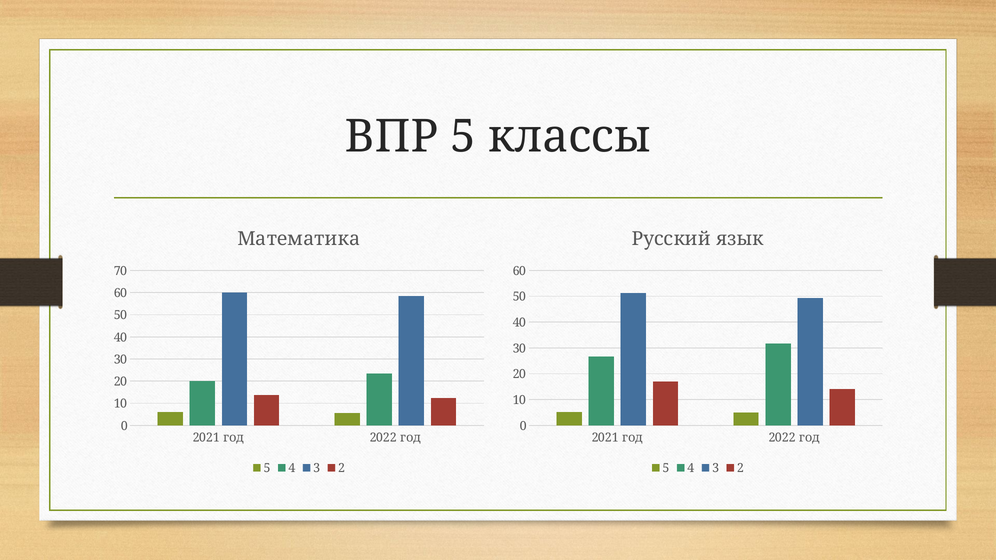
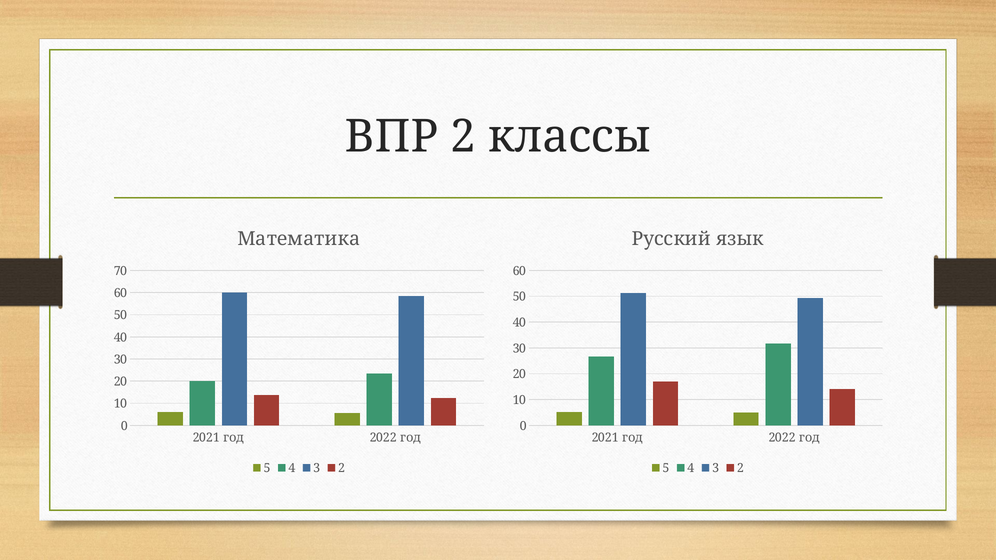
ВПР 5: 5 -> 2
